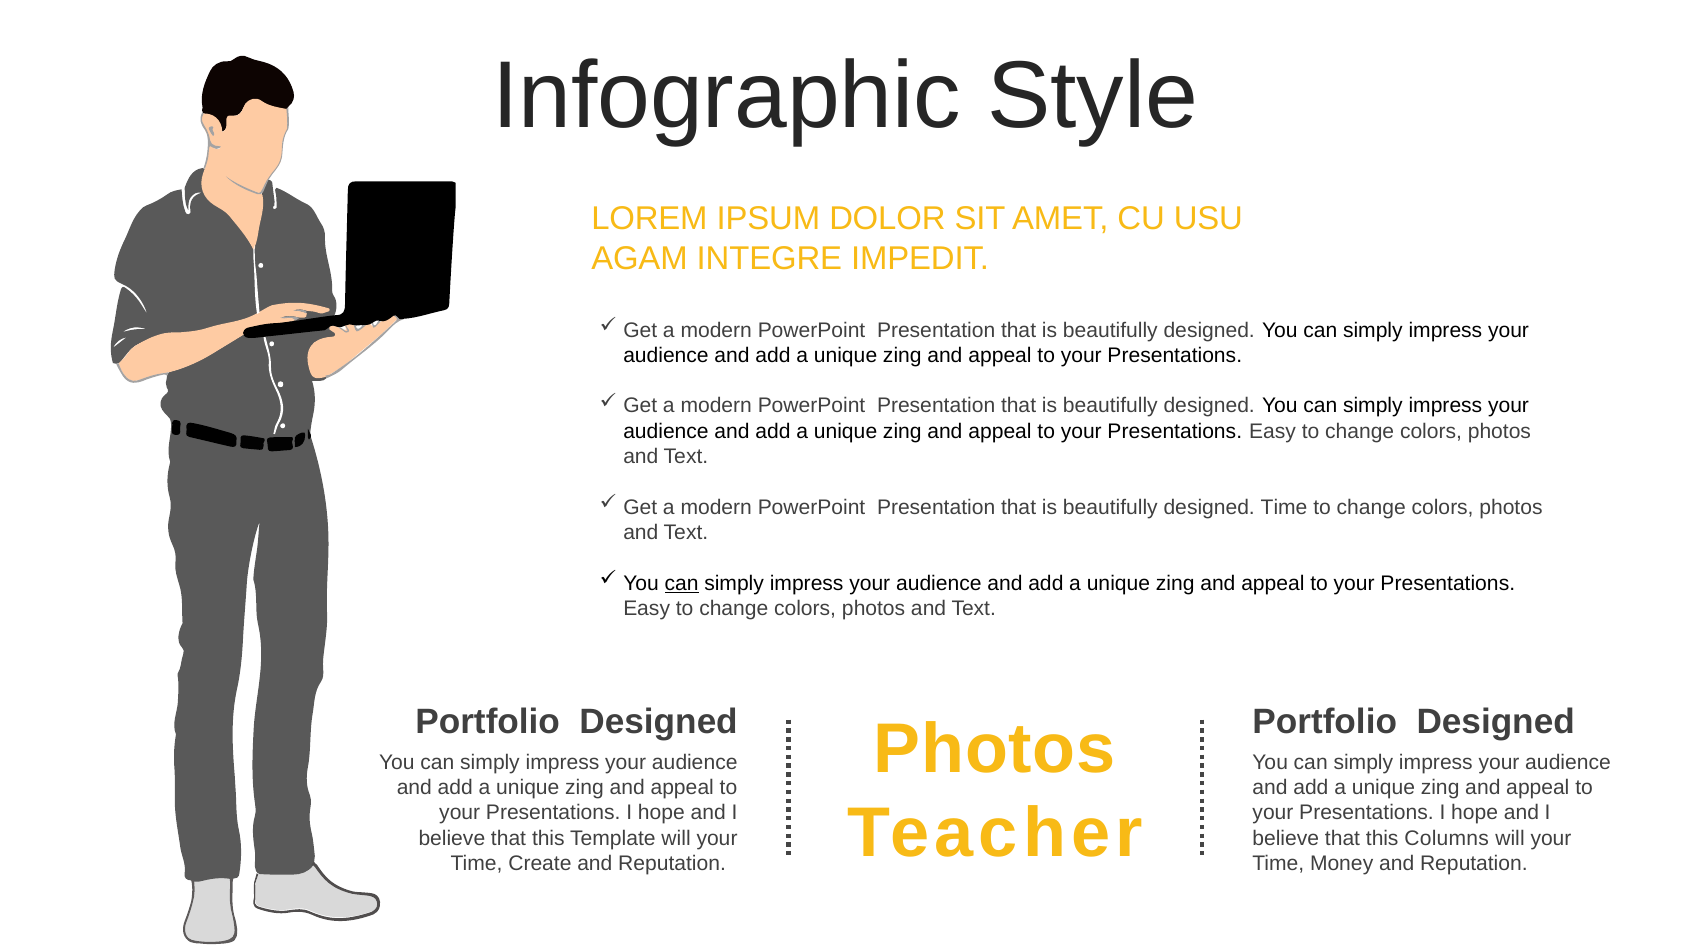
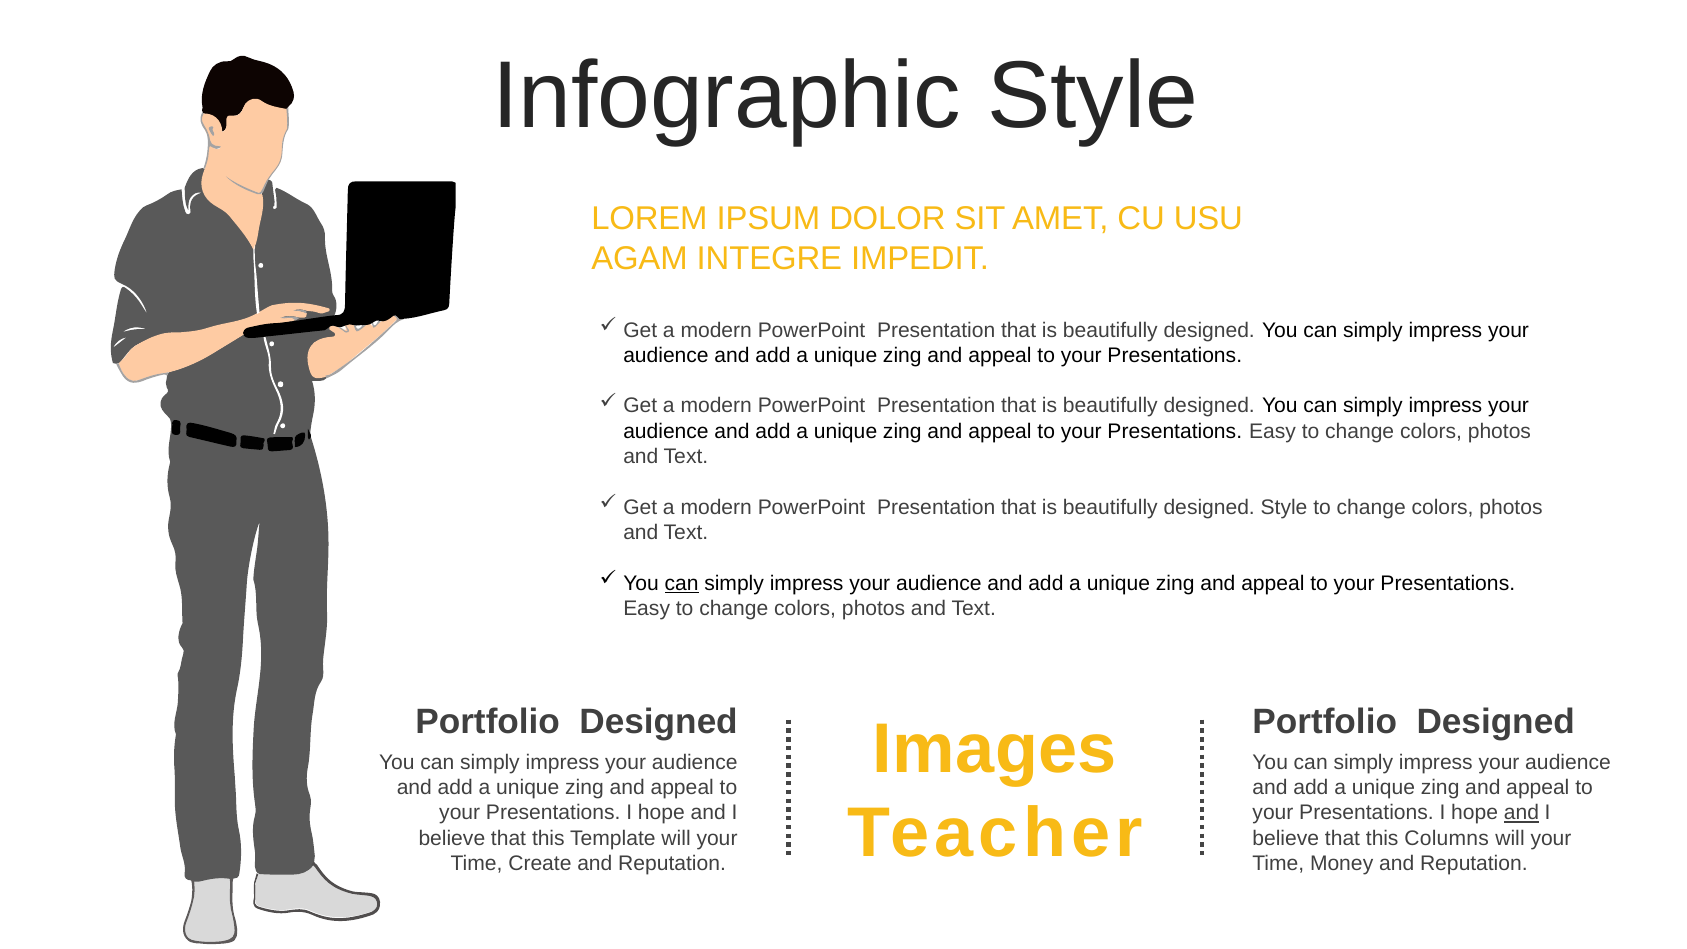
designed Time: Time -> Style
Photos at (995, 749): Photos -> Images
and at (1521, 813) underline: none -> present
